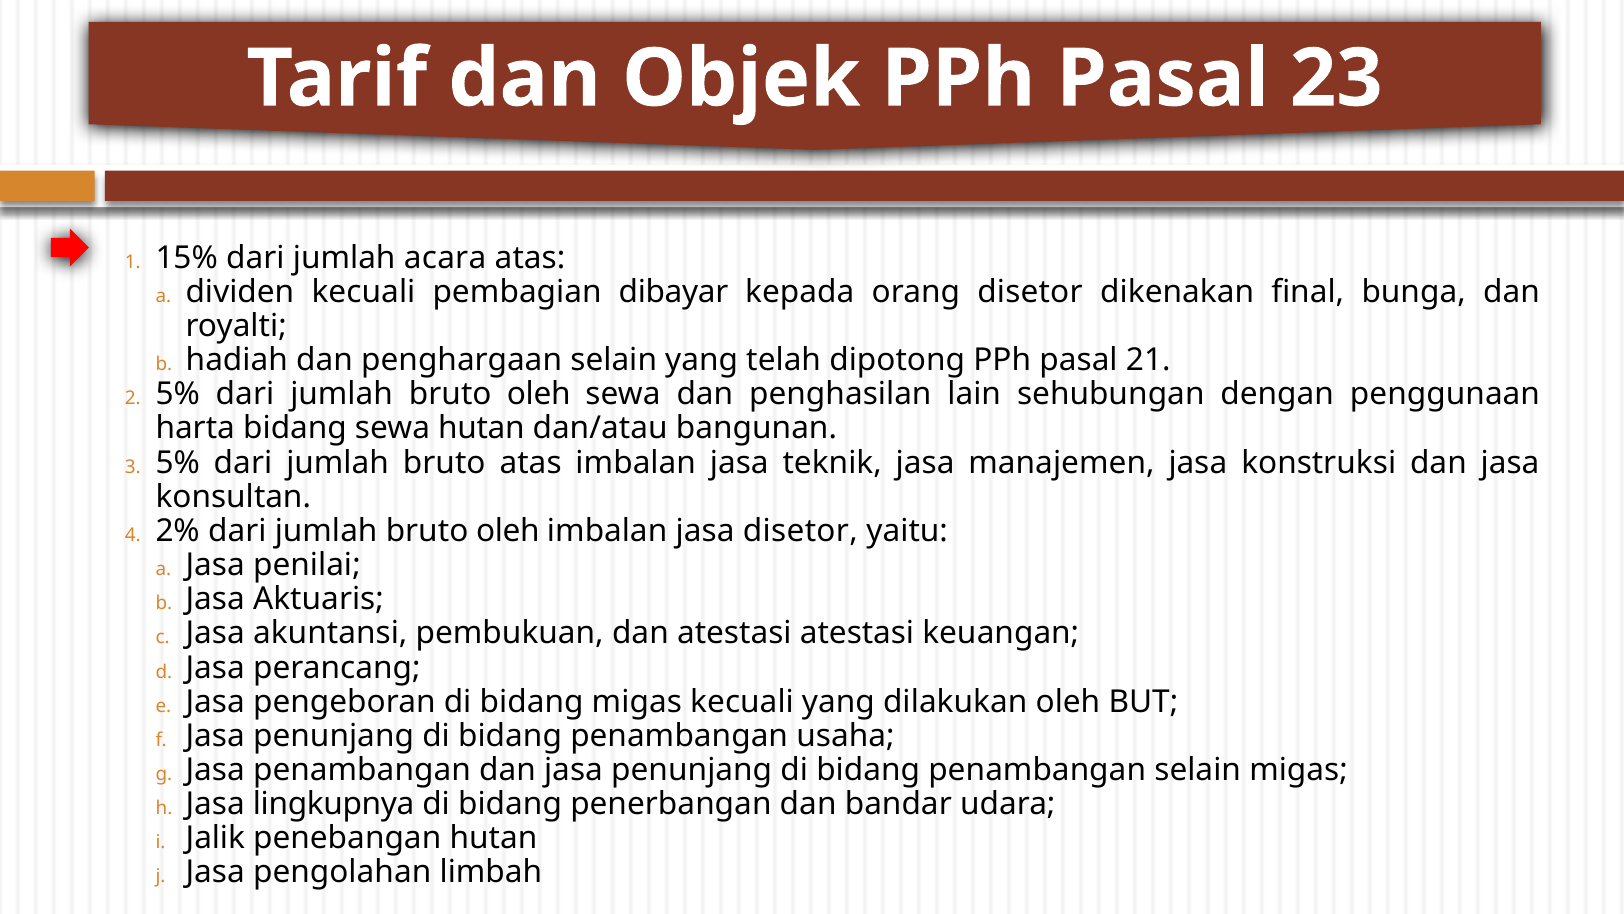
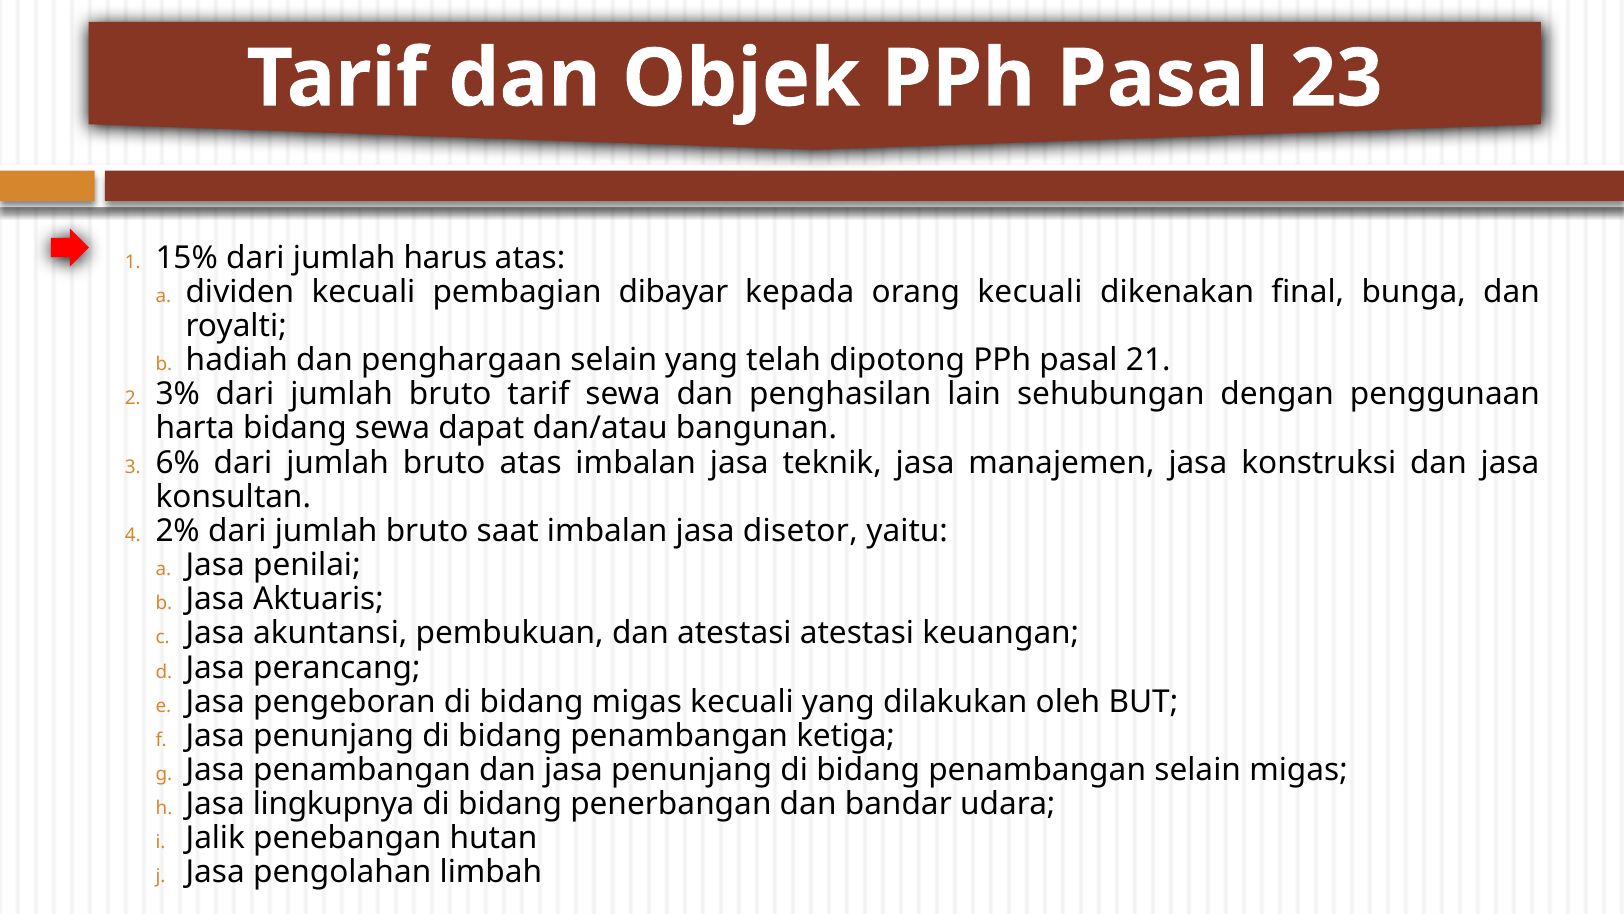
acara: acara -> harus
orang disetor: disetor -> kecuali
5% at (178, 394): 5% -> 3%
oleh at (539, 394): oleh -> tarif
sewa hutan: hutan -> dapat
5% at (178, 462): 5% -> 6%
oleh at (508, 531): oleh -> saat
usaha: usaha -> ketiga
